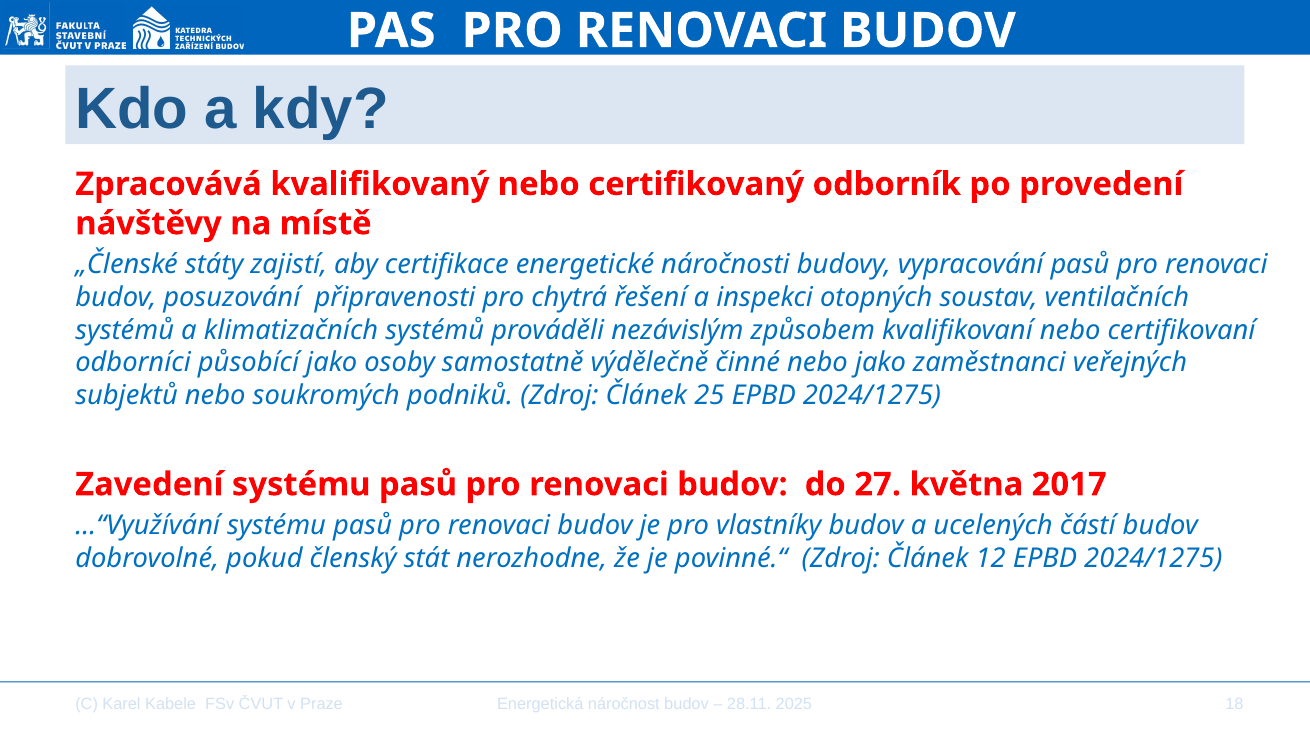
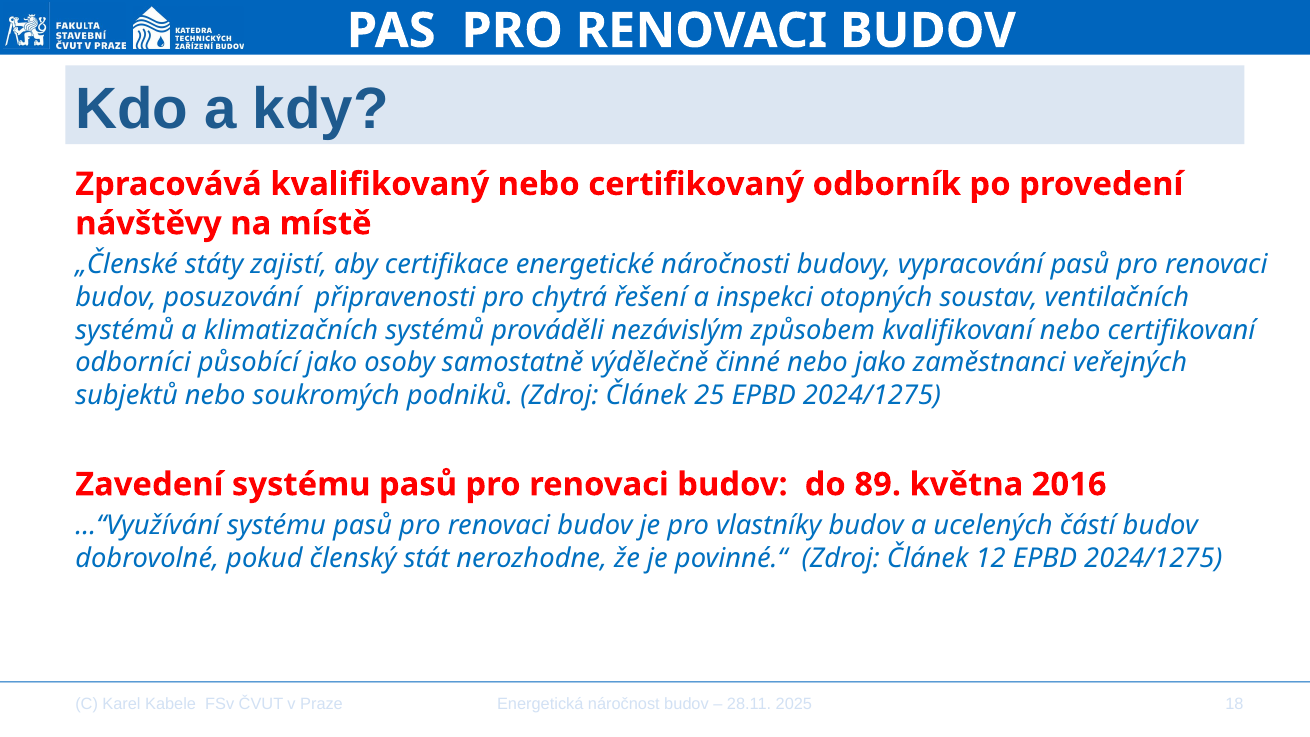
27: 27 -> 89
2017: 2017 -> 2016
